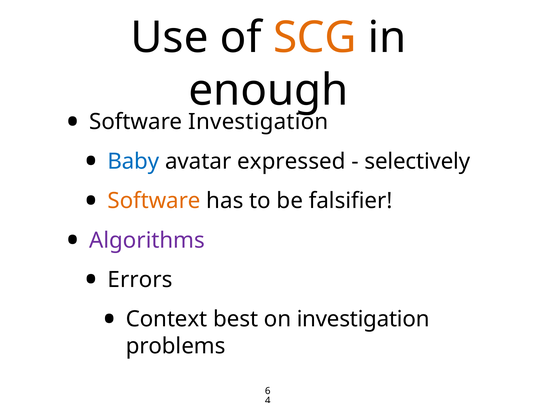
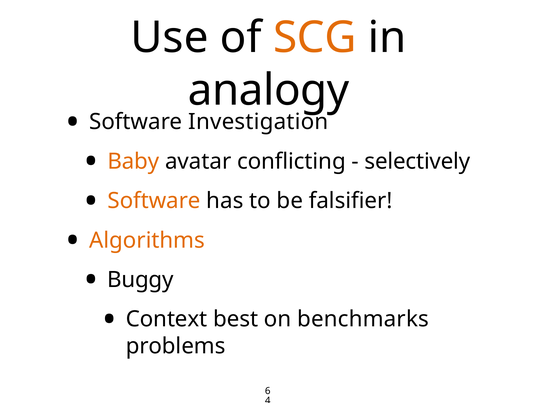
enough: enough -> analogy
Baby colour: blue -> orange
expressed: expressed -> conflicting
Algorithms colour: purple -> orange
Errors: Errors -> Buggy
on investigation: investigation -> benchmarks
